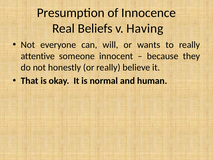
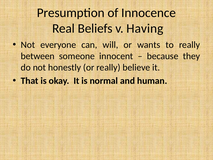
attentive: attentive -> between
